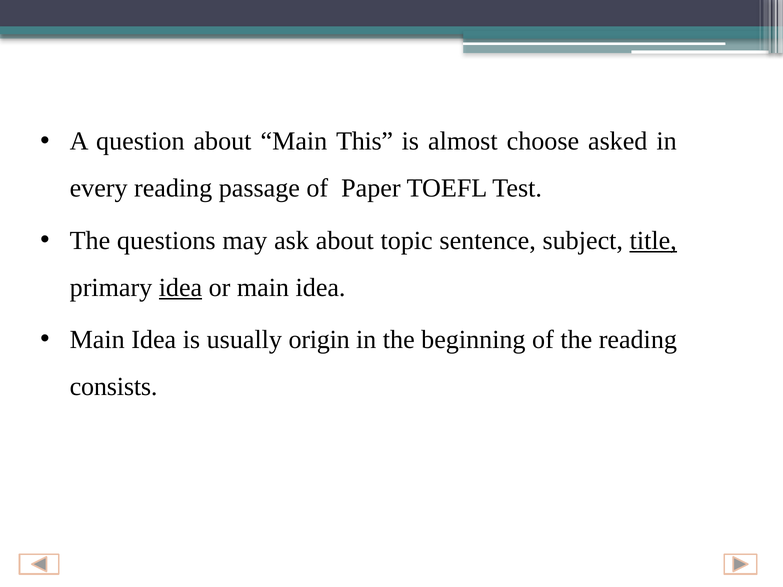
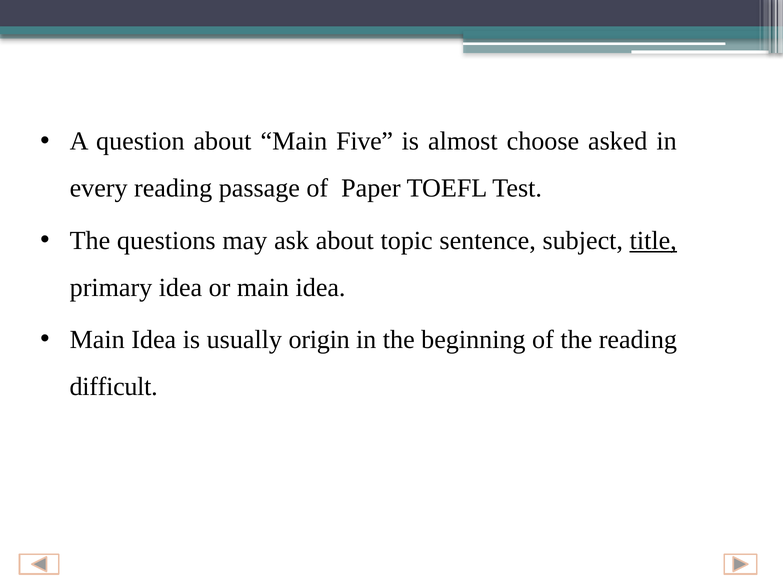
This: This -> Five
idea at (180, 288) underline: present -> none
consists: consists -> difficult
